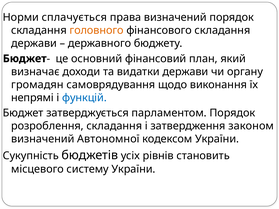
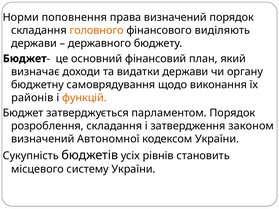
сплачується: сплачується -> поповнення
фінансового складання: складання -> виділяють
громадян: громадян -> бюджетну
непрямі: непрямі -> районів
функцій colour: blue -> orange
